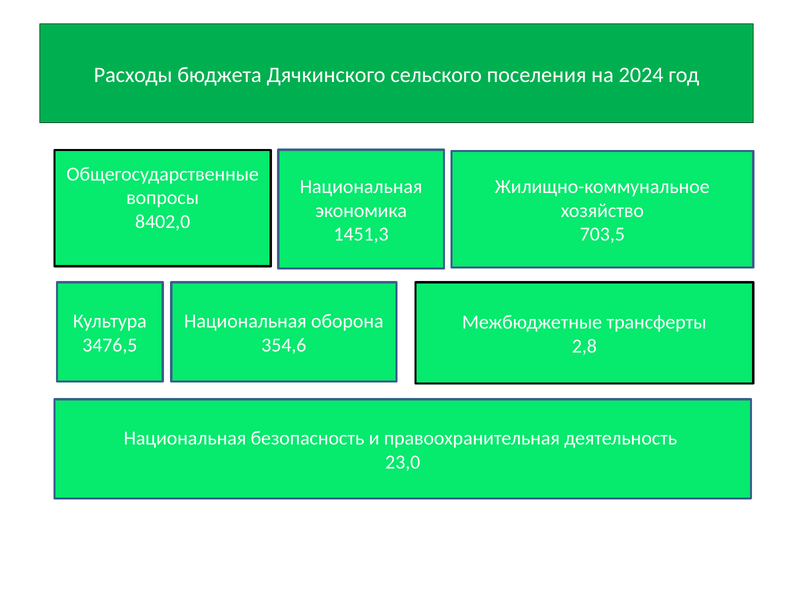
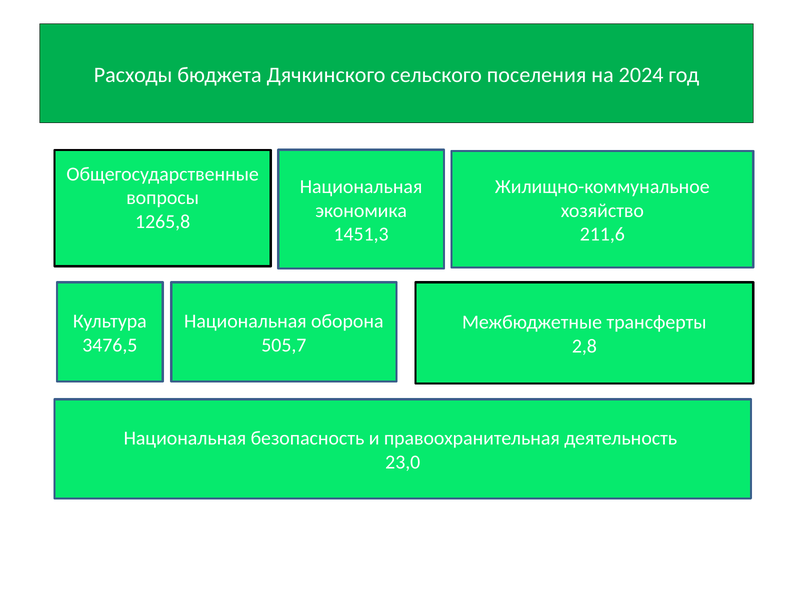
8402,0: 8402,0 -> 1265,8
703,5: 703,5 -> 211,6
354,6: 354,6 -> 505,7
